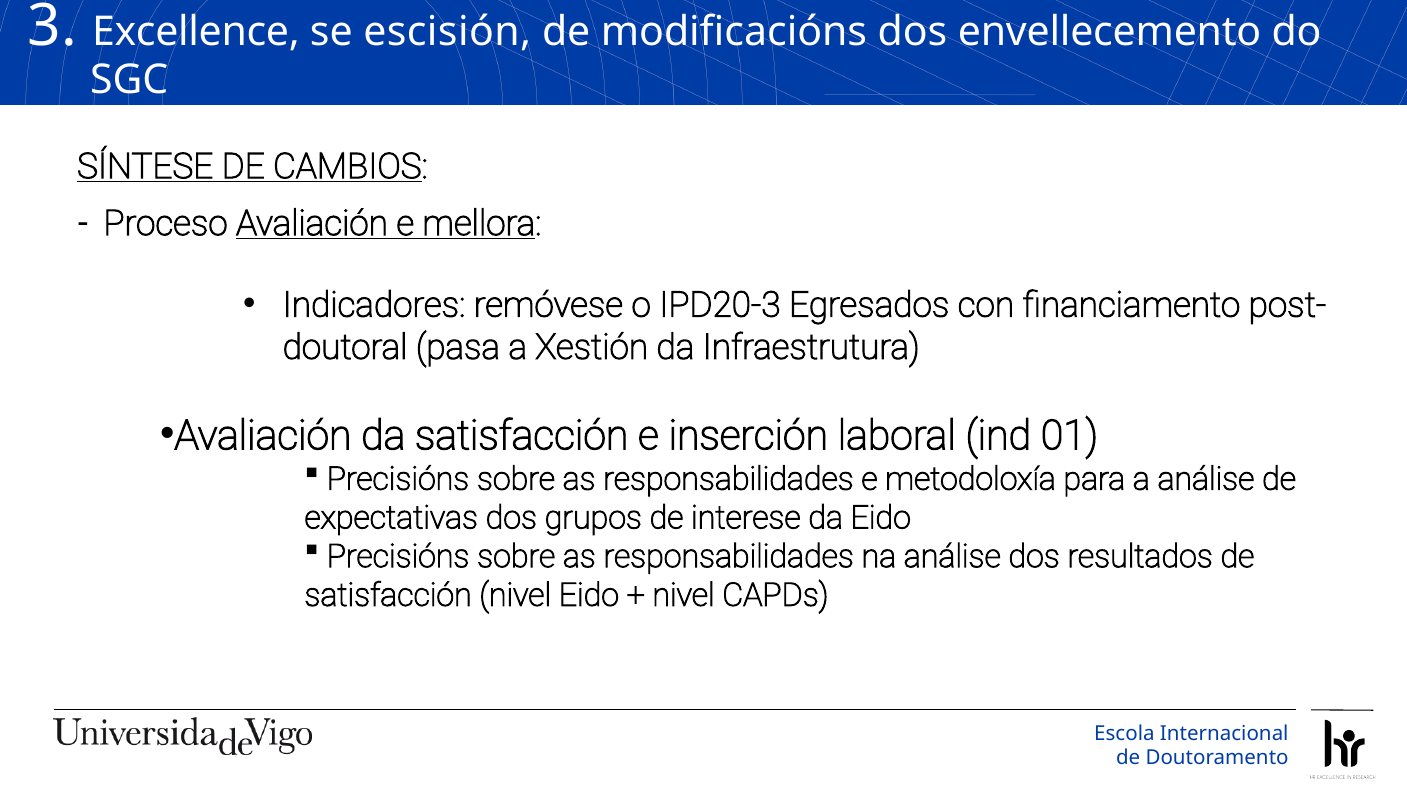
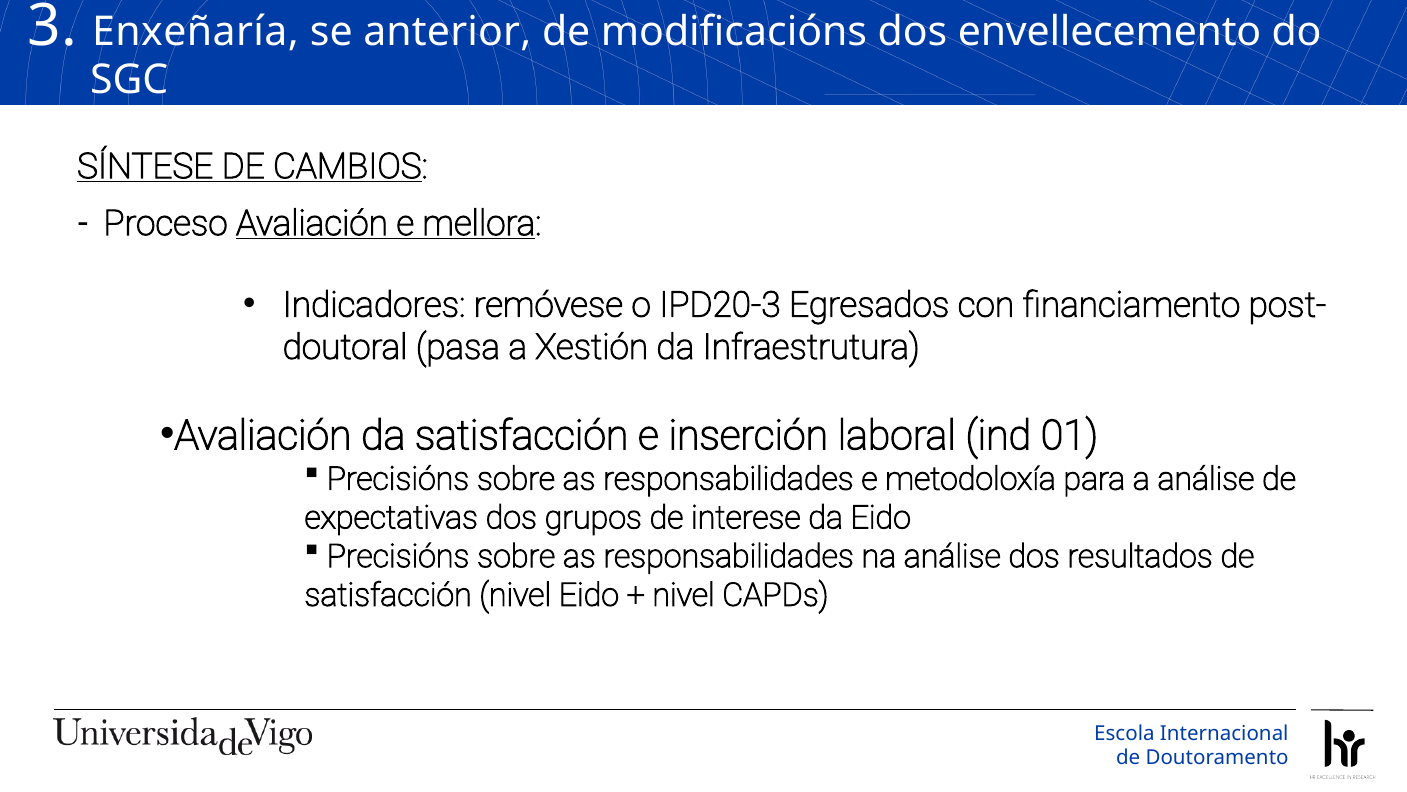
Excellence: Excellence -> Enxeñaría
escisión: escisión -> anterior
